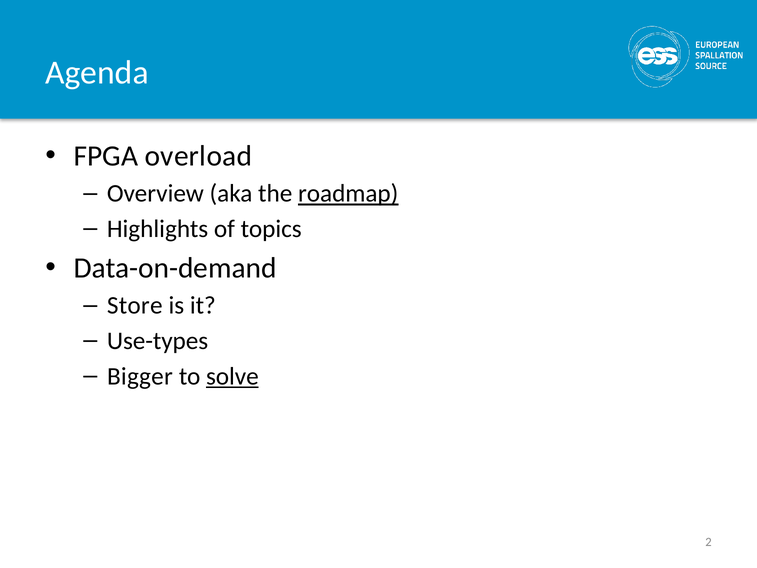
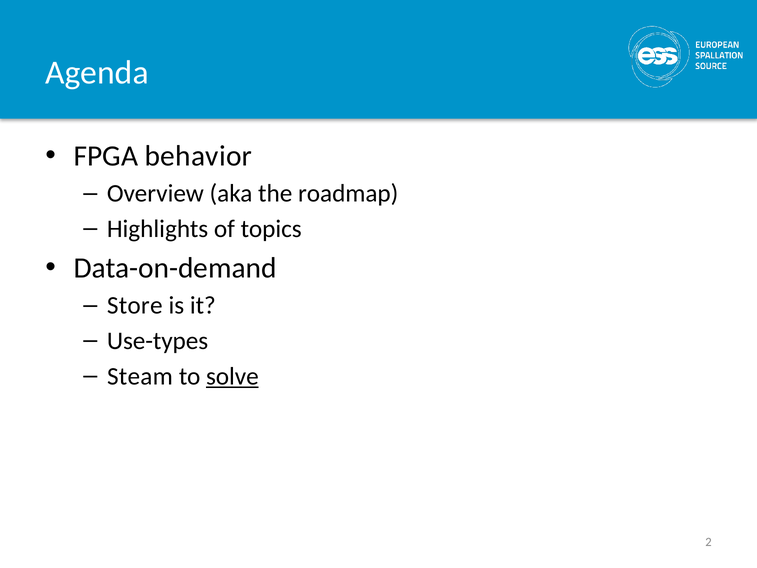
overload: overload -> behavior
roadmap underline: present -> none
Bigger: Bigger -> Steam
